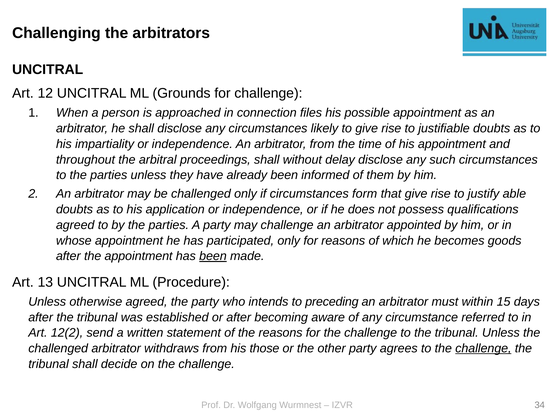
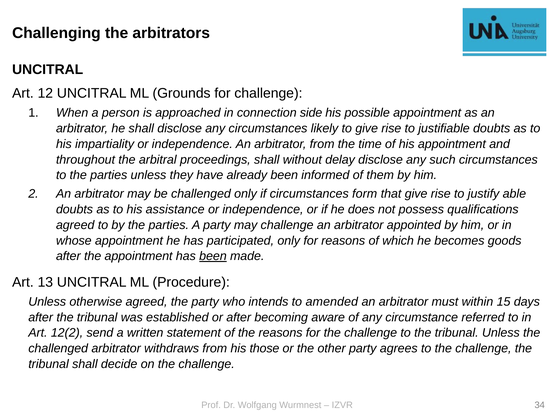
files: files -> side
application: application -> assistance
preceding: preceding -> amended
challenge at (483, 348) underline: present -> none
